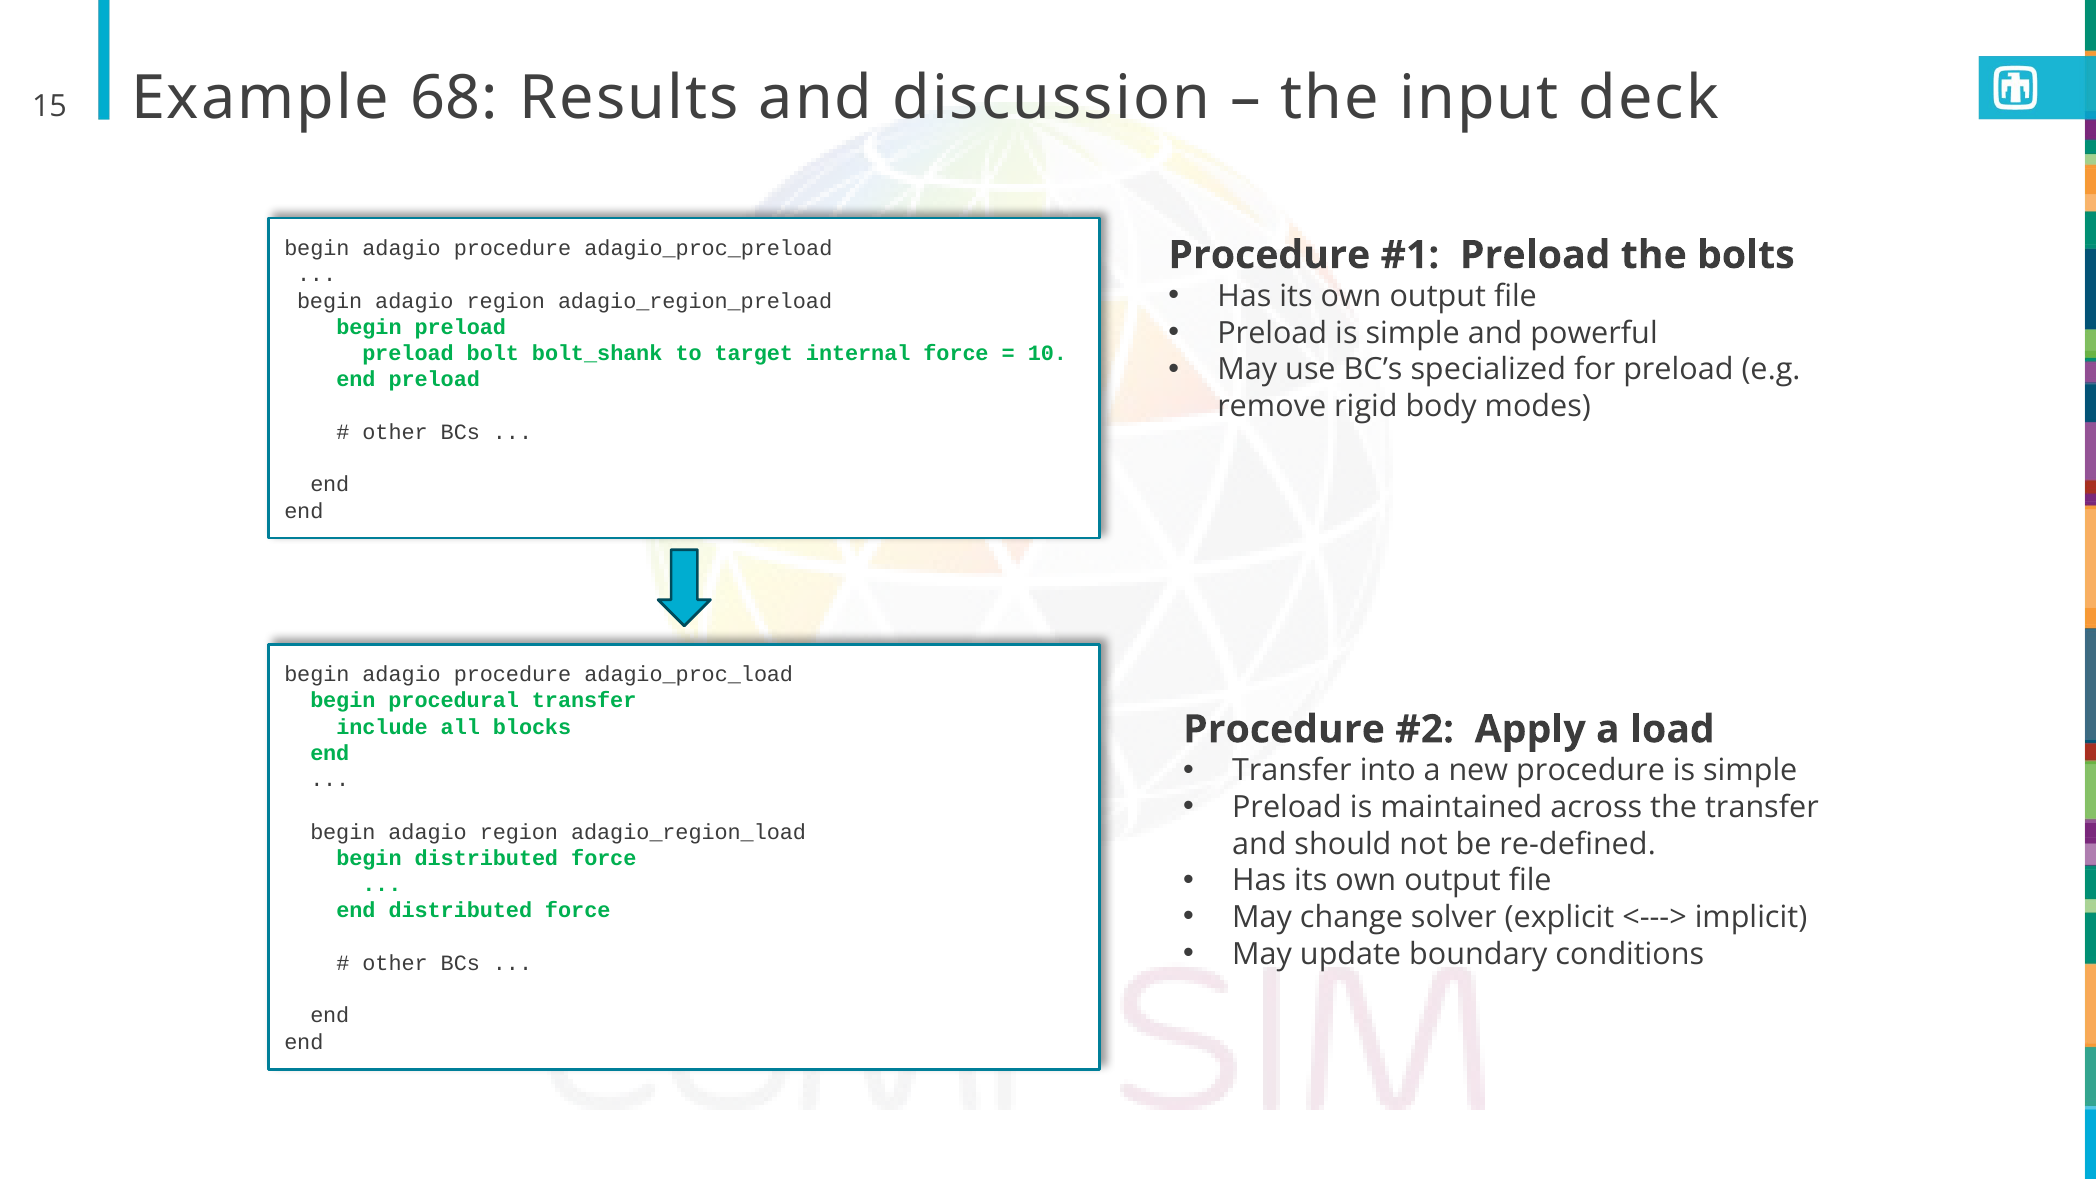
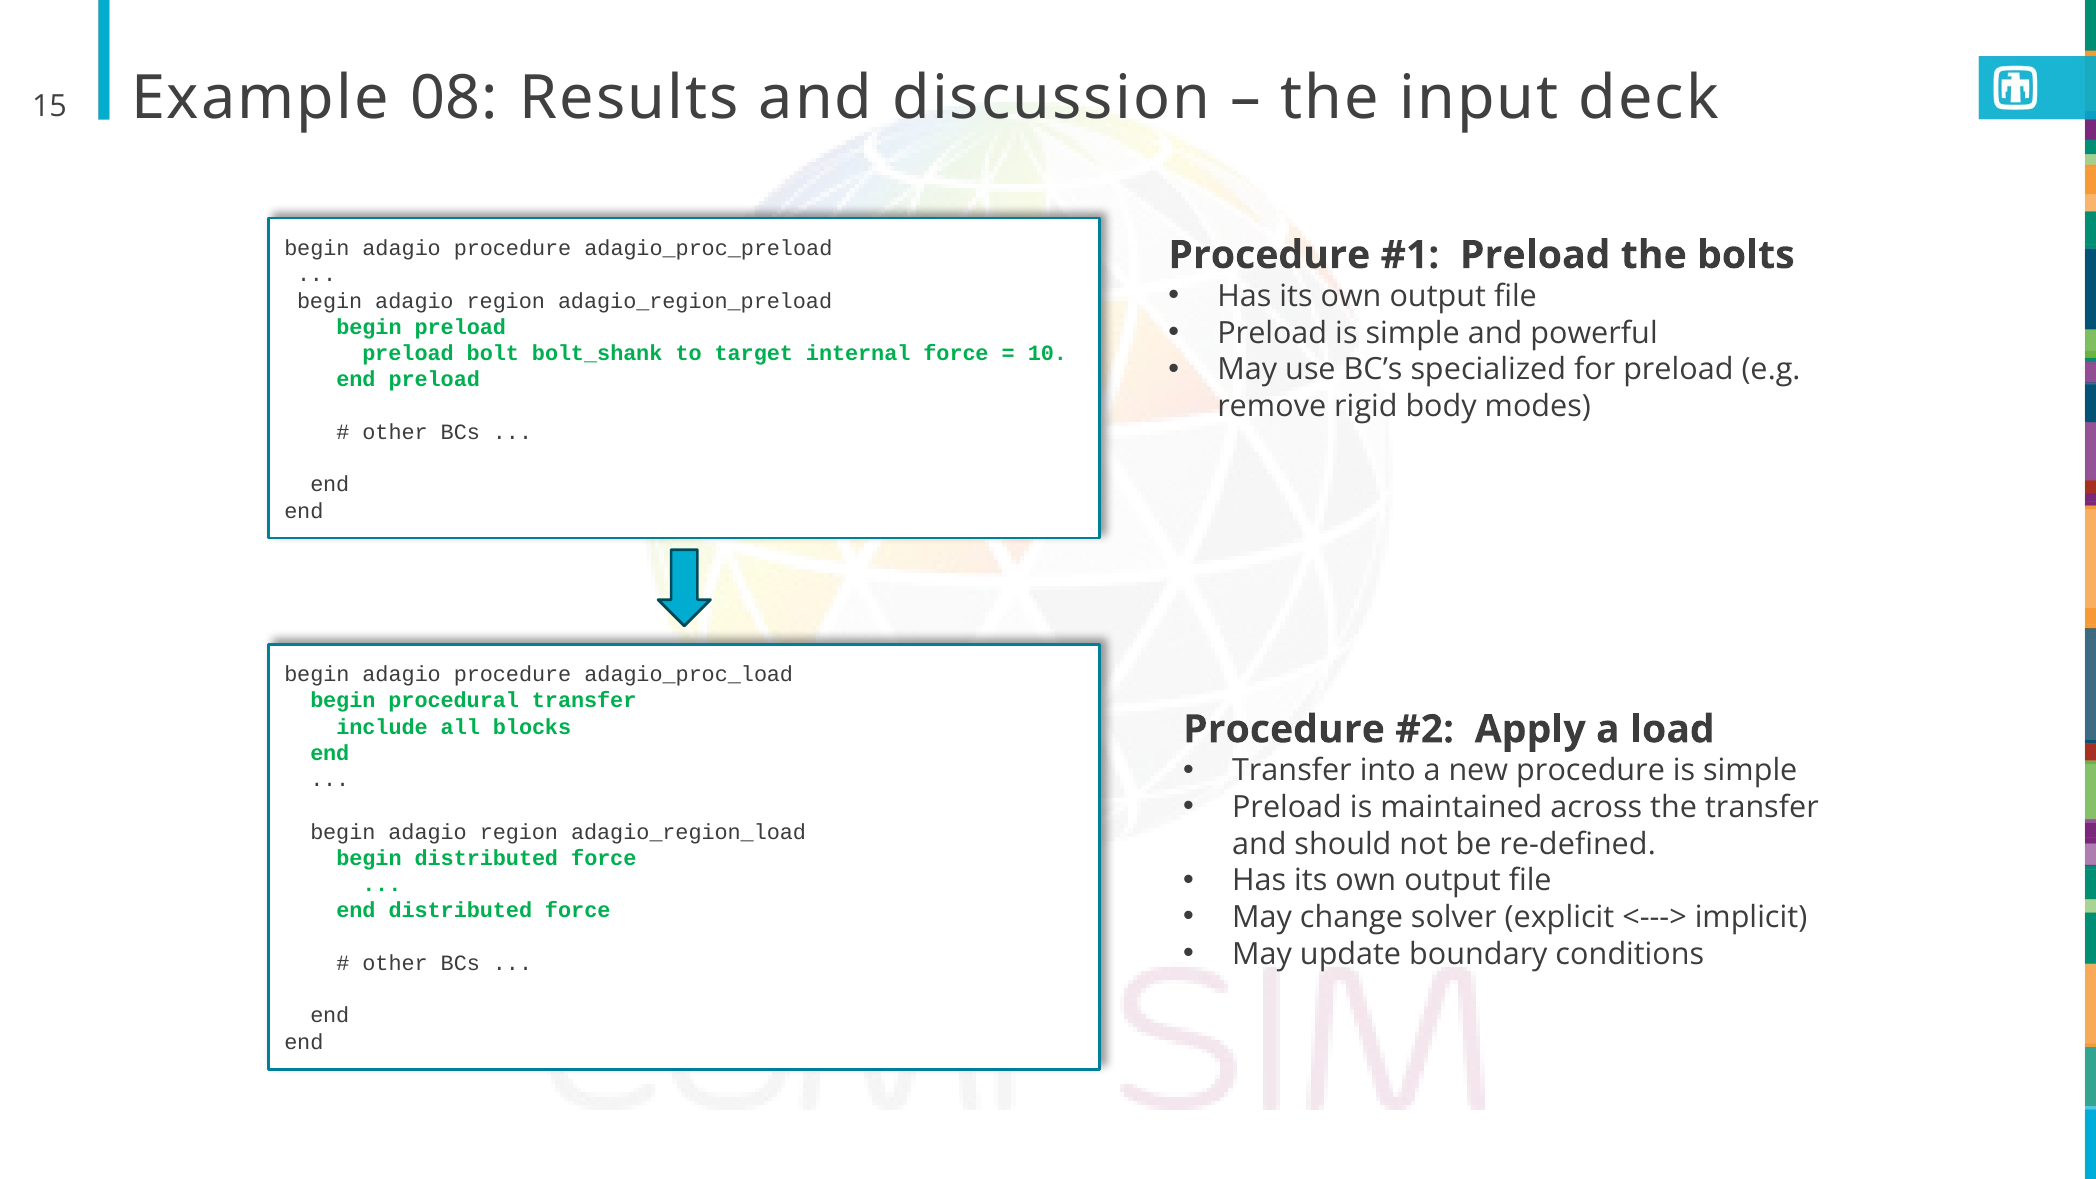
68: 68 -> 08
